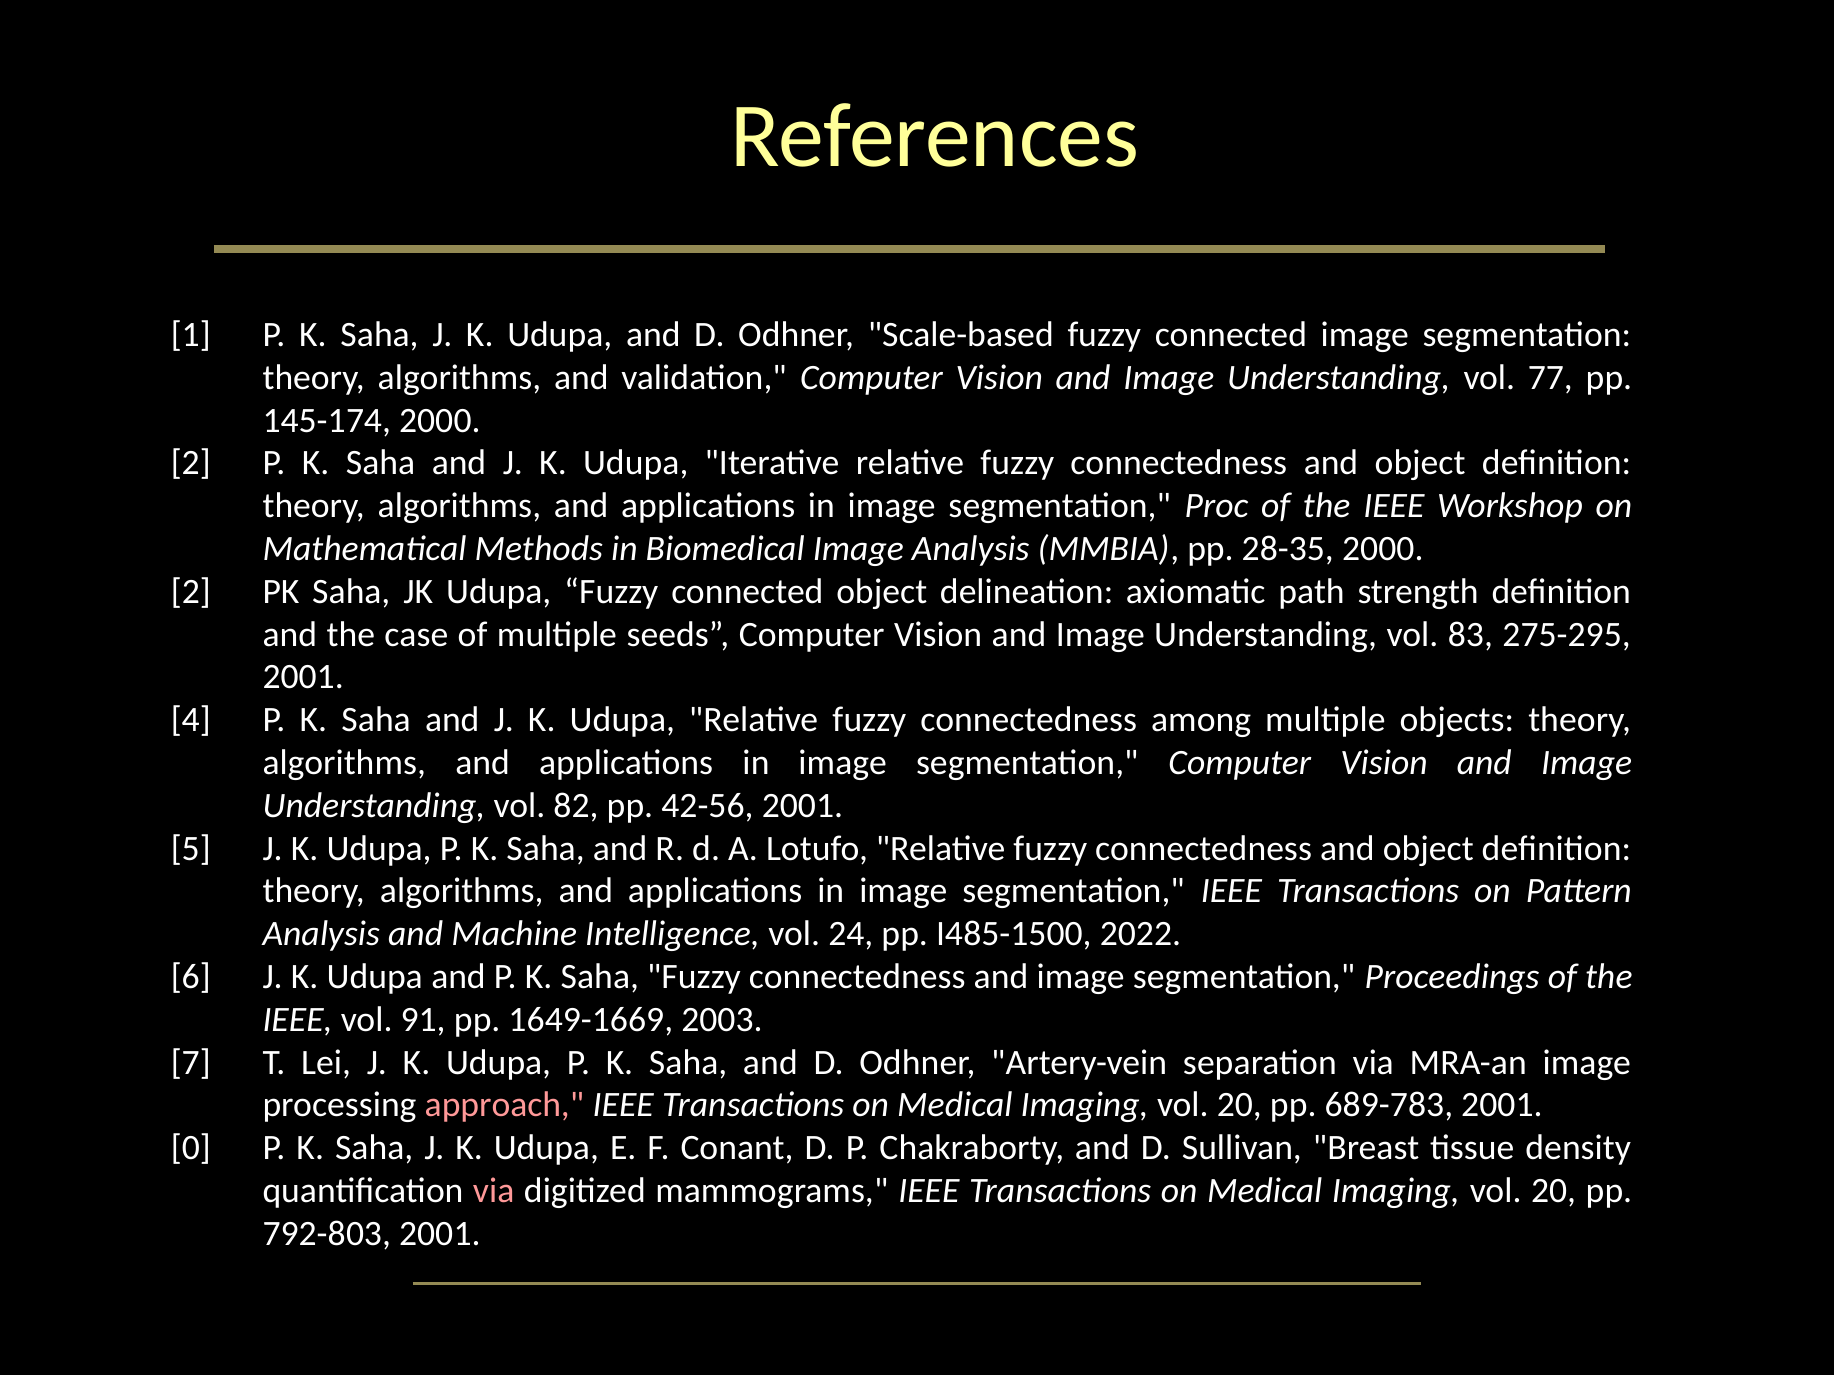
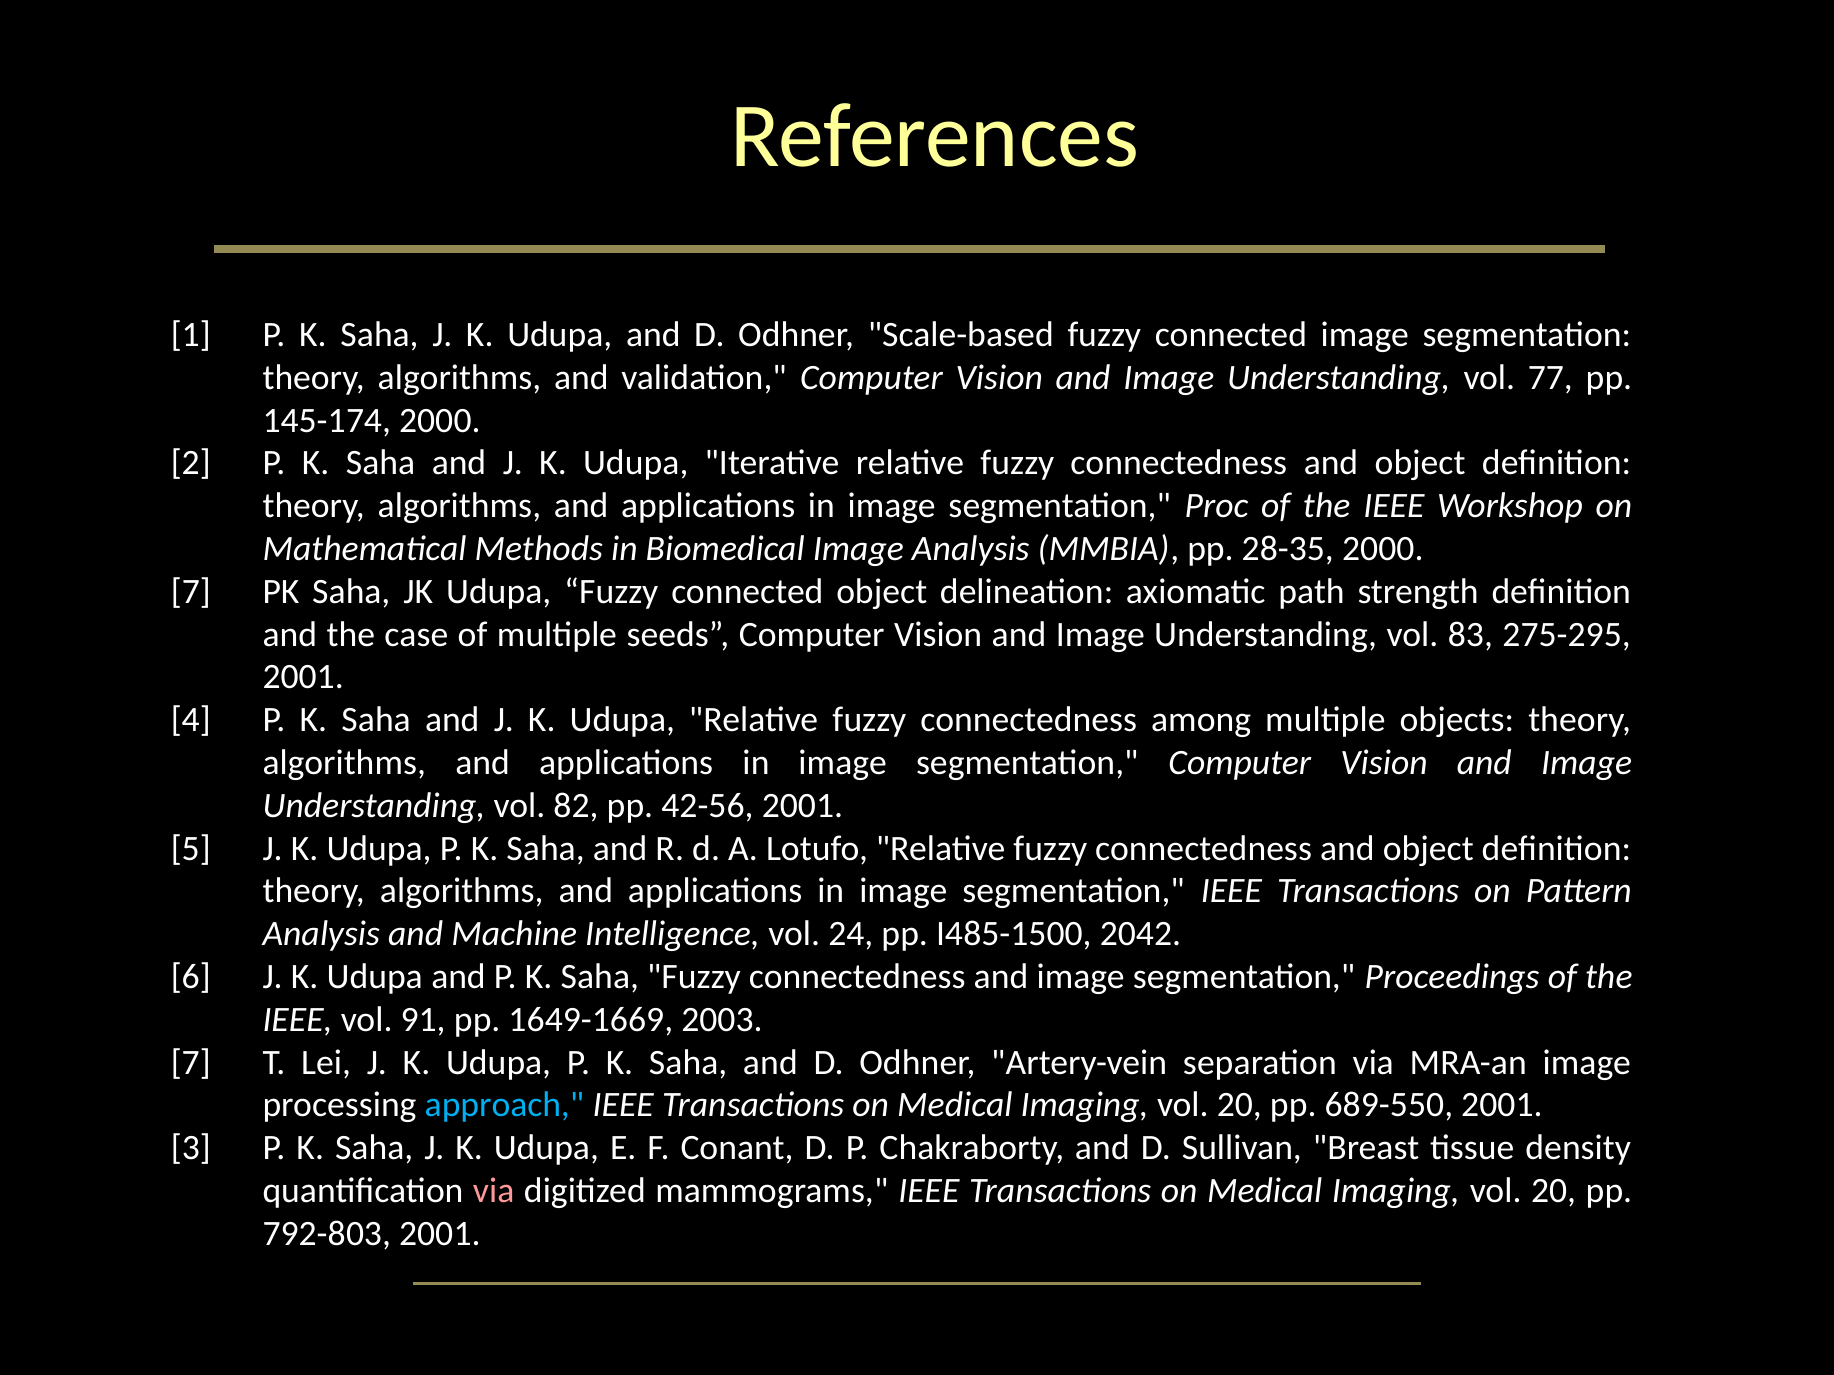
2 at (191, 592): 2 -> 7
2022: 2022 -> 2042
approach colour: pink -> light blue
689-783: 689-783 -> 689-550
0: 0 -> 3
